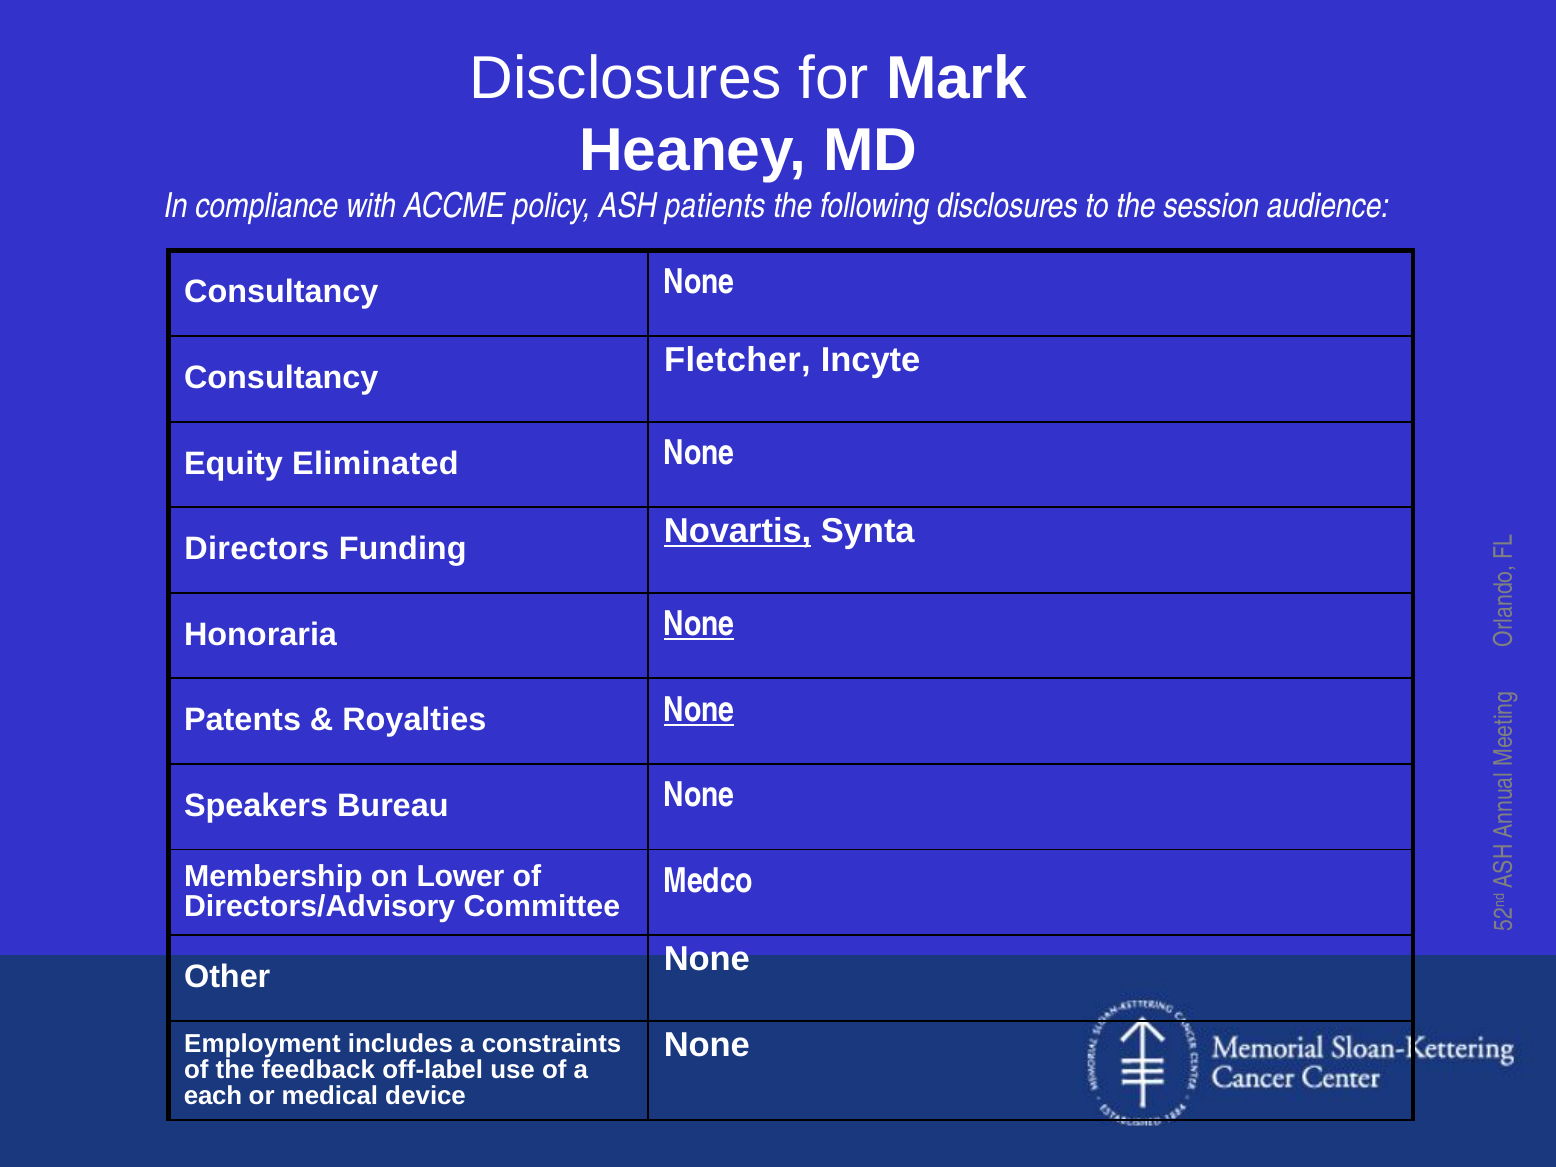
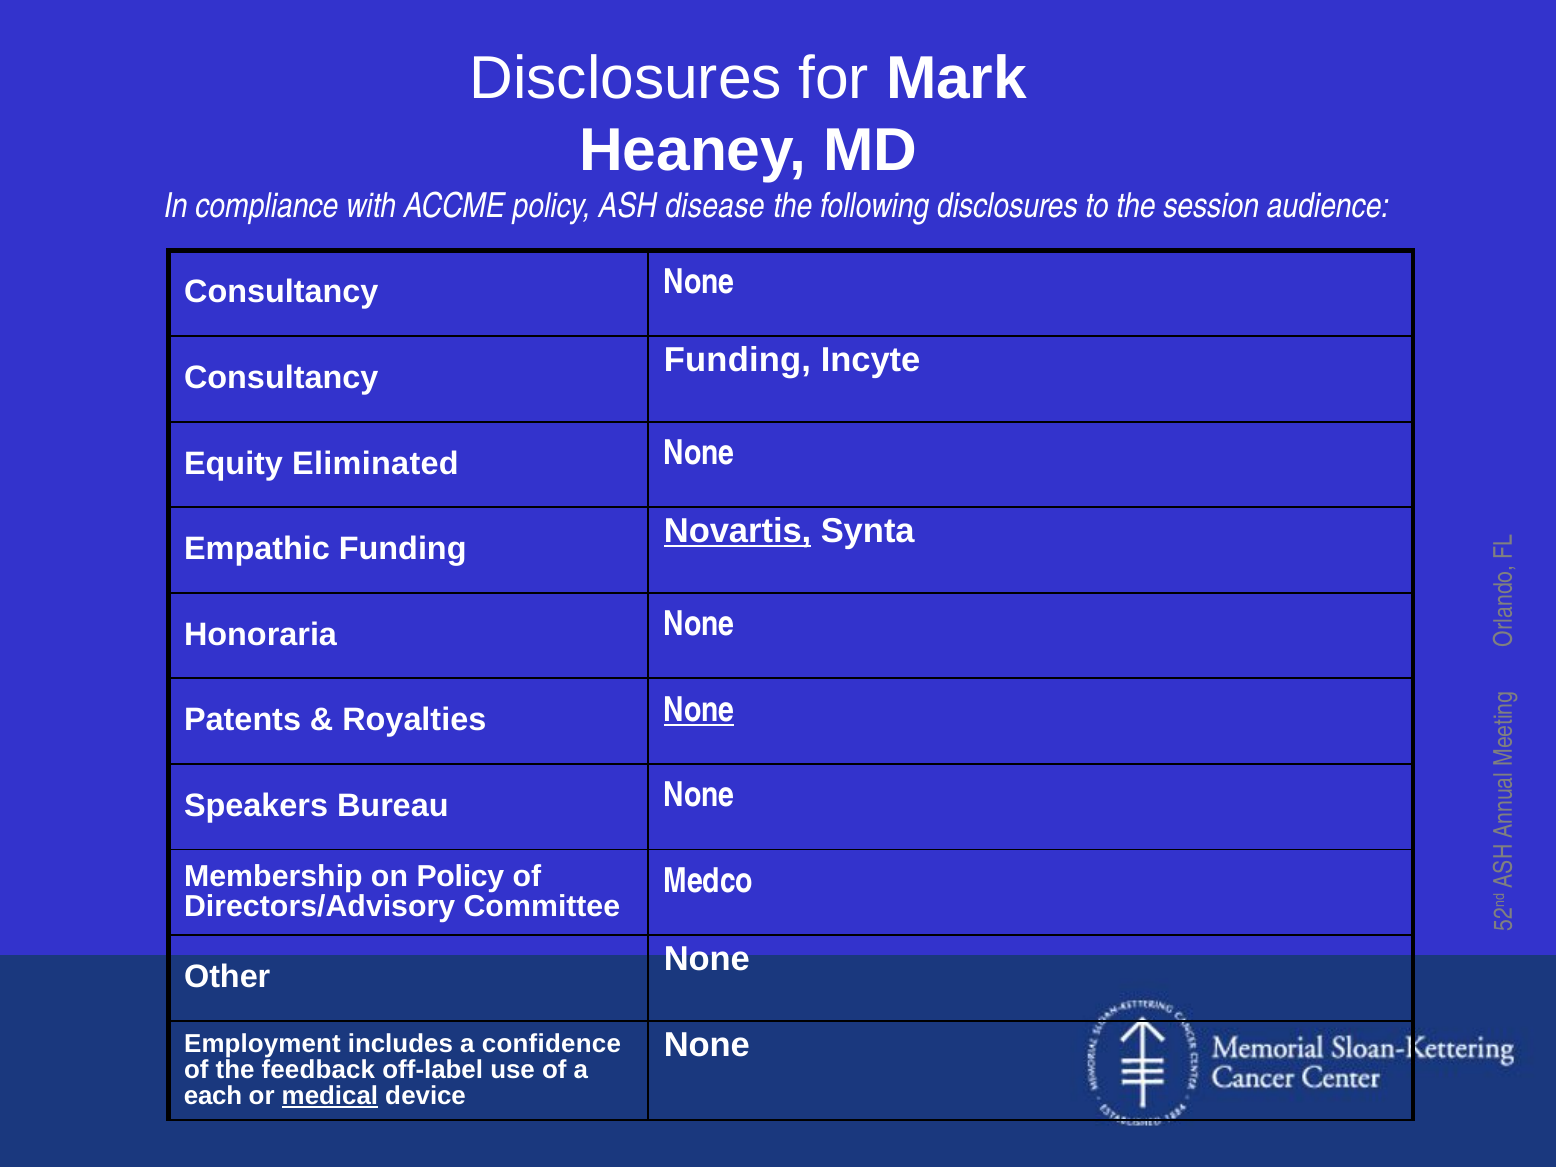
patients: patients -> disease
Fletcher at (737, 360): Fletcher -> Funding
Directors: Directors -> Empathic
None at (699, 624) underline: present -> none
on Lower: Lower -> Policy
constraints: constraints -> confidence
medical underline: none -> present
